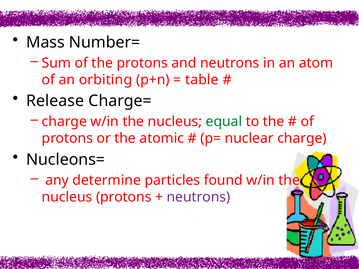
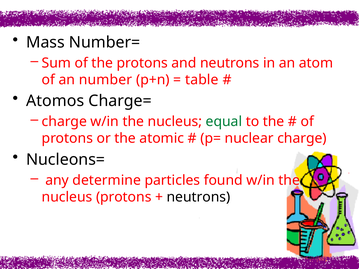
orbiting: orbiting -> number
Release: Release -> Atomos
neutrons at (198, 197) colour: purple -> black
